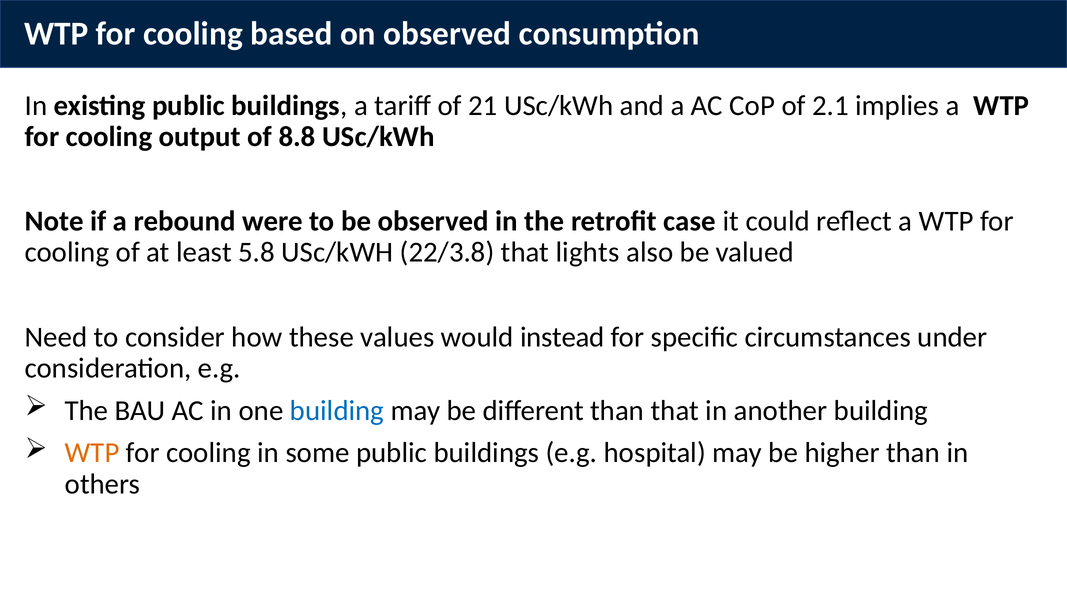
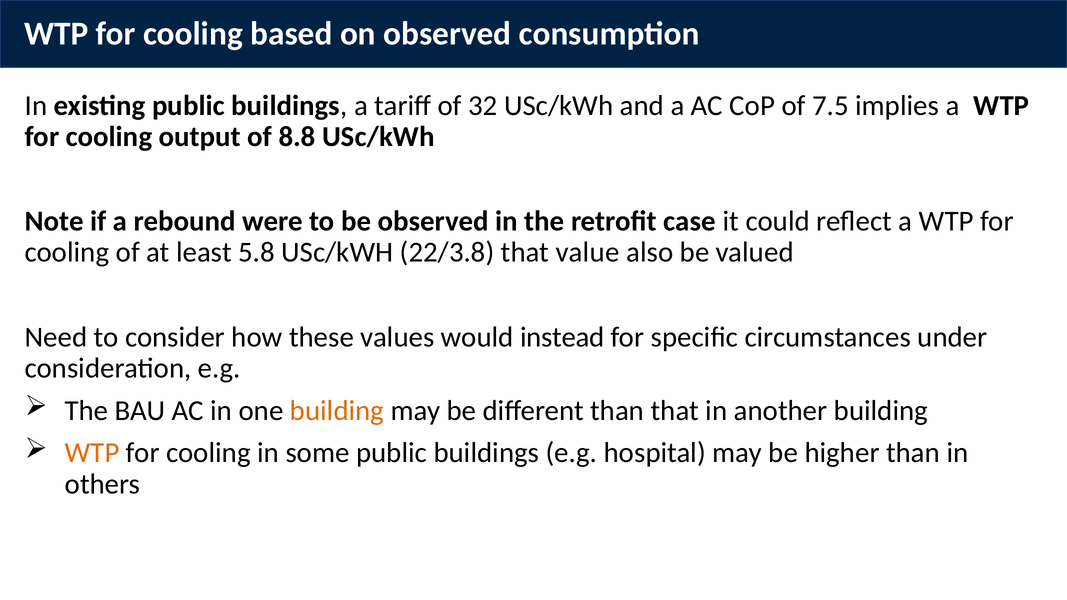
21: 21 -> 32
2.1: 2.1 -> 7.5
lights: lights -> value
building at (337, 411) colour: blue -> orange
